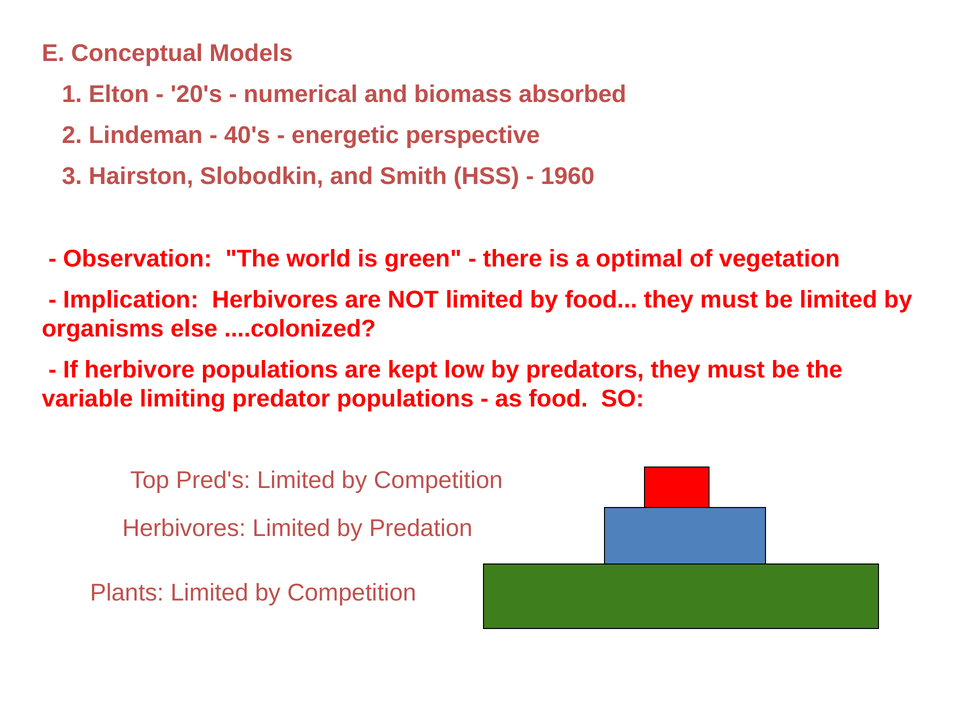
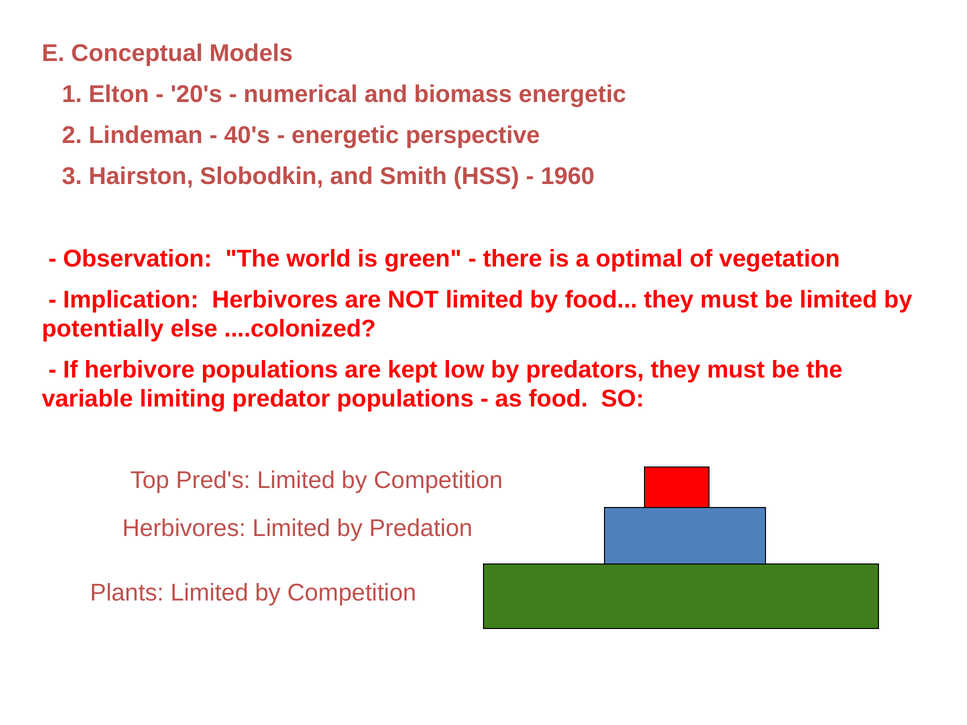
biomass absorbed: absorbed -> energetic
organisms: organisms -> potentially
